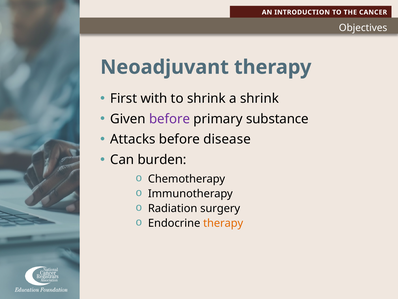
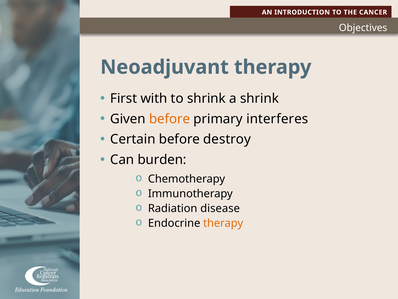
before at (170, 119) colour: purple -> orange
substance: substance -> interferes
Attacks: Attacks -> Certain
disease: disease -> destroy
surgery: surgery -> disease
